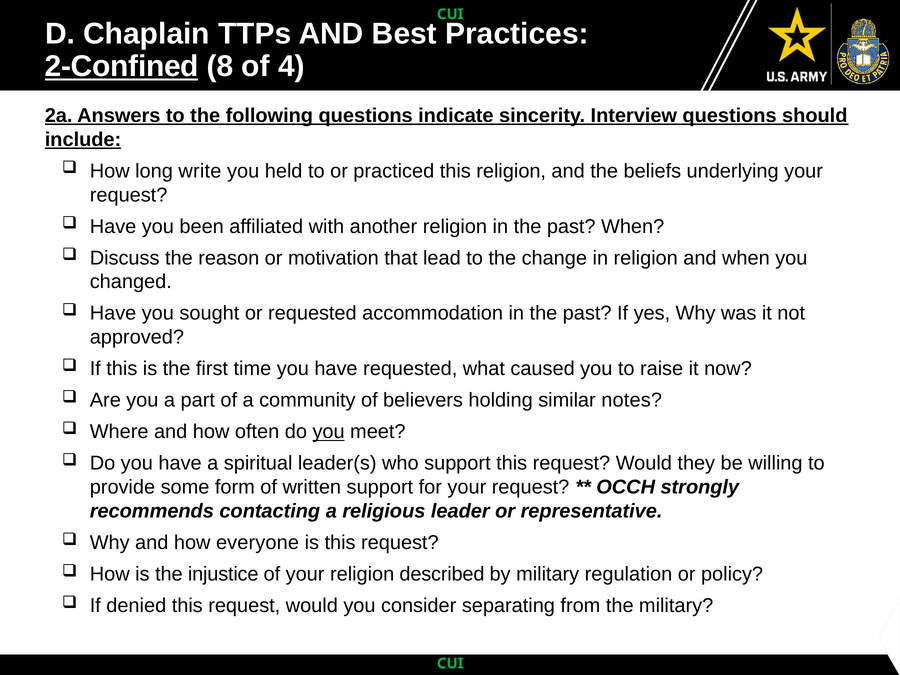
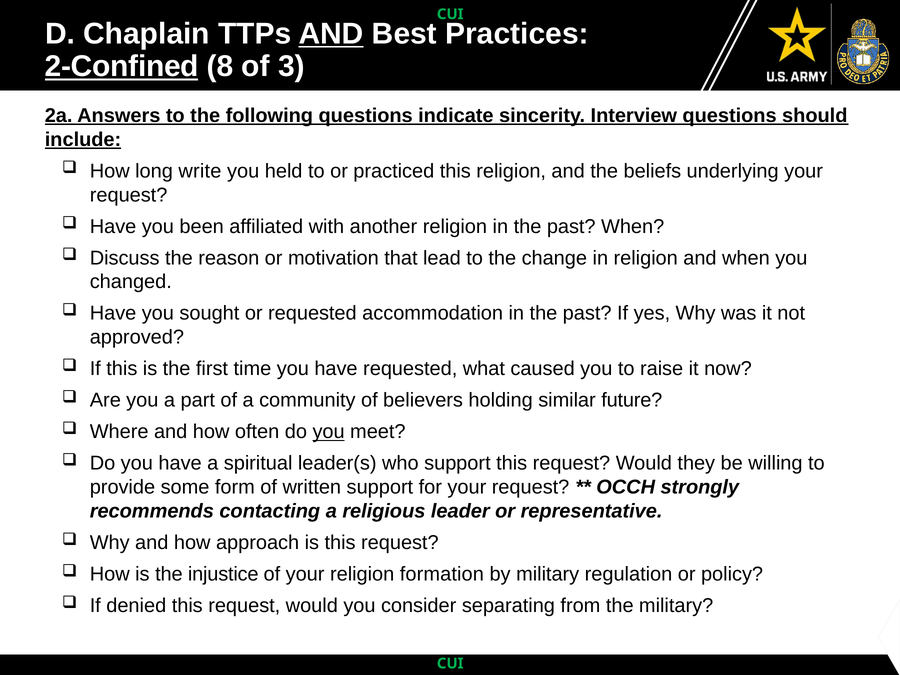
AND at (331, 34) underline: none -> present
4: 4 -> 3
notes: notes -> future
everyone: everyone -> approach
described: described -> formation
